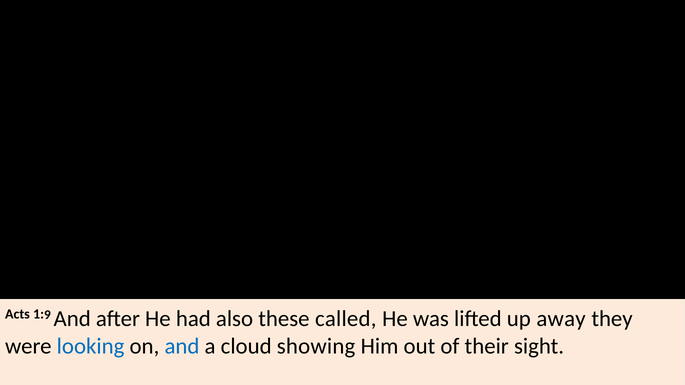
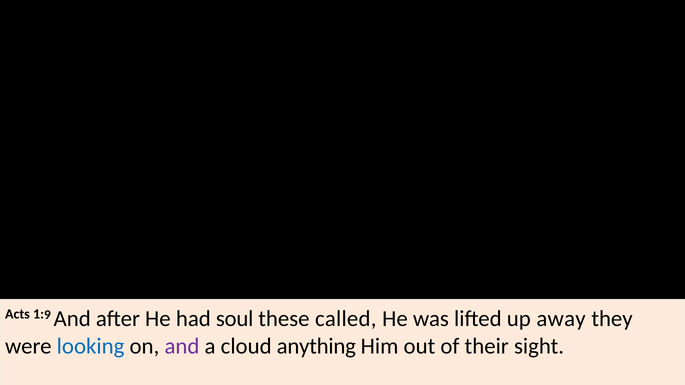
also: also -> soul
and at (182, 347) colour: blue -> purple
showing: showing -> anything
